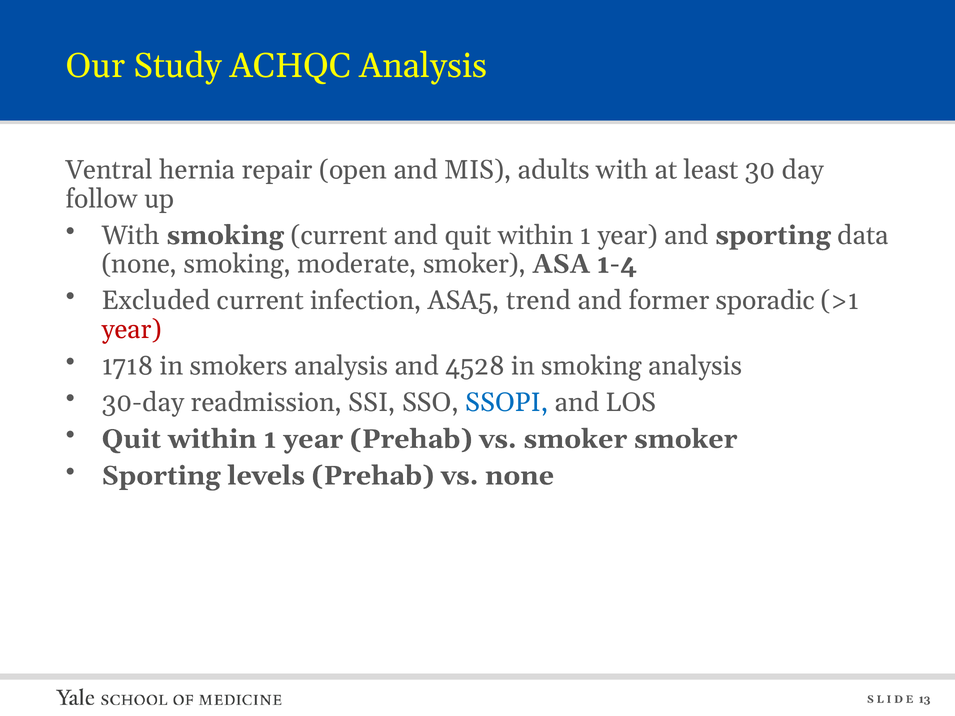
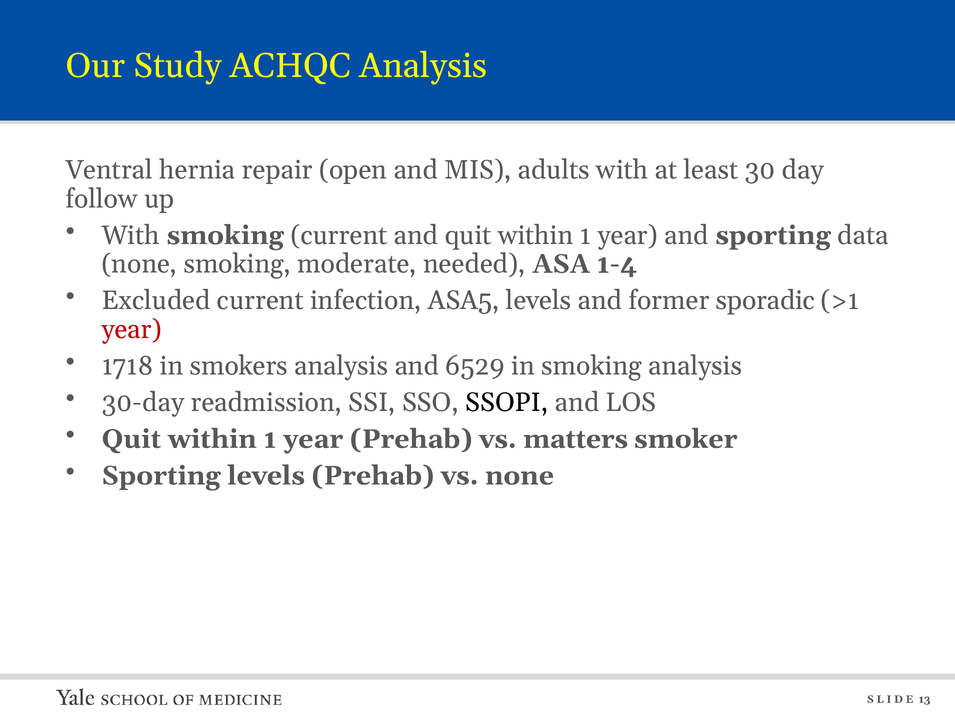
moderate smoker: smoker -> needed
ASA5 trend: trend -> levels
4528: 4528 -> 6529
SSOPI colour: blue -> black
vs smoker: smoker -> matters
